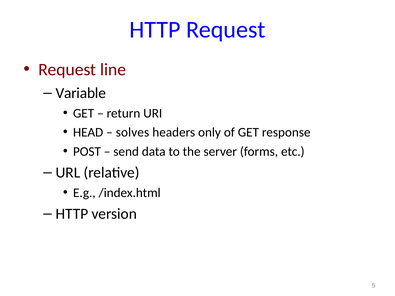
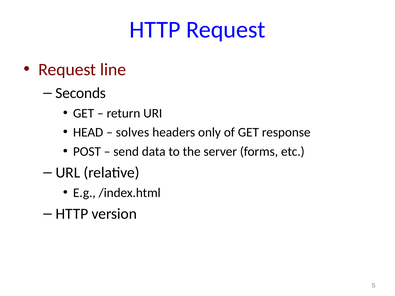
Variable: Variable -> Seconds
